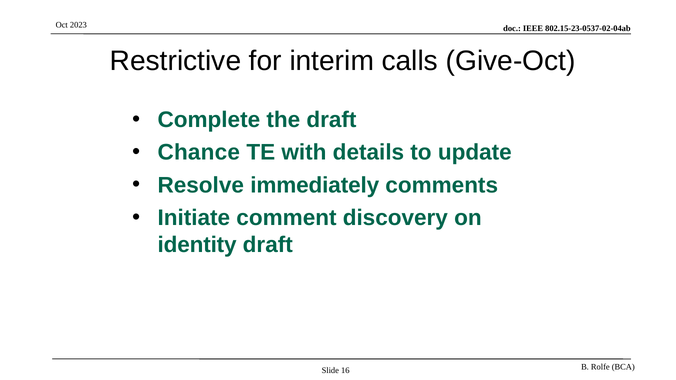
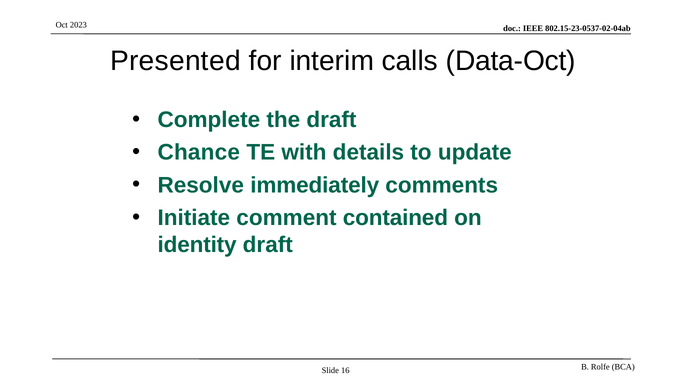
Restrictive: Restrictive -> Presented
Give-Oct: Give-Oct -> Data-Oct
discovery: discovery -> contained
